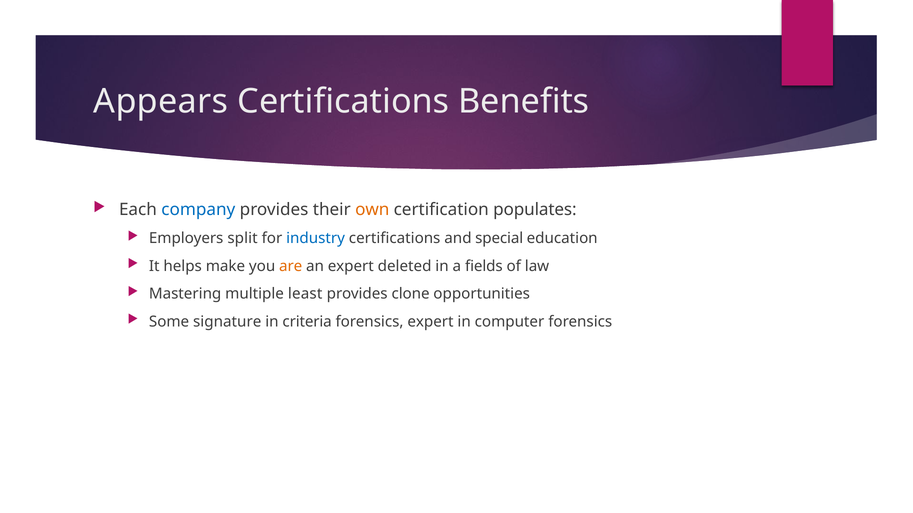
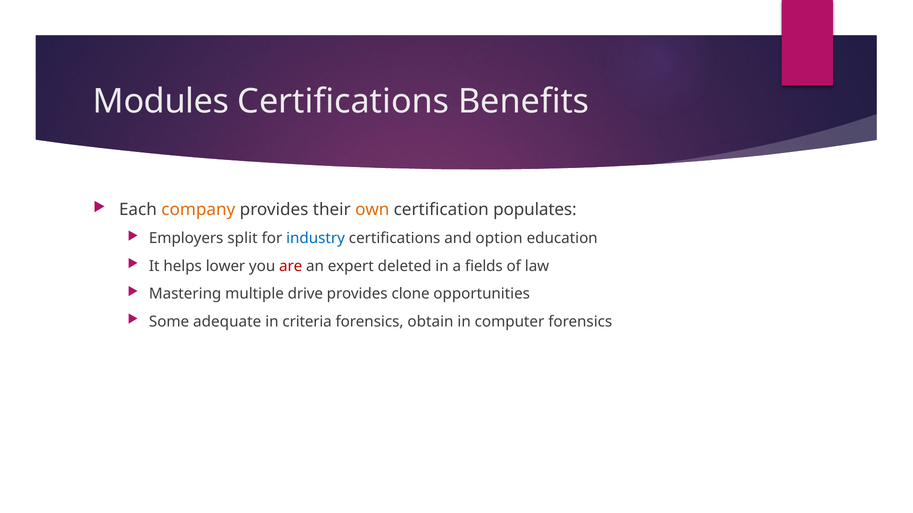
Appears: Appears -> Modules
company colour: blue -> orange
special: special -> option
make: make -> lower
are colour: orange -> red
least: least -> drive
signature: signature -> adequate
forensics expert: expert -> obtain
